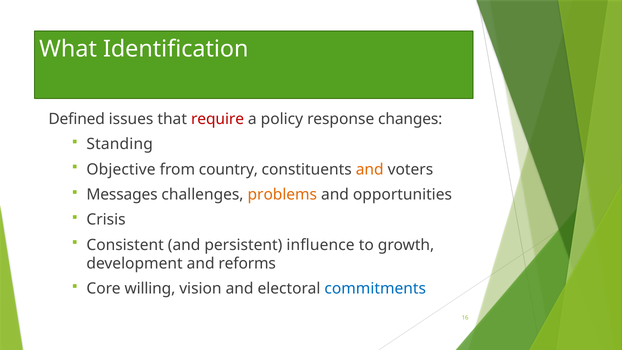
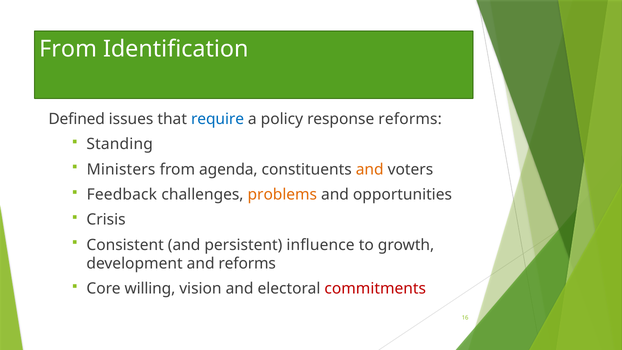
What at (68, 49): What -> From
require colour: red -> blue
response changes: changes -> reforms
Objective: Objective -> Ministers
country: country -> agenda
Messages: Messages -> Feedback
commitments colour: blue -> red
